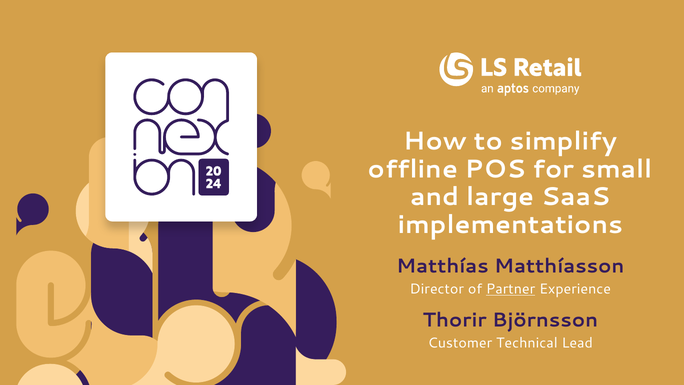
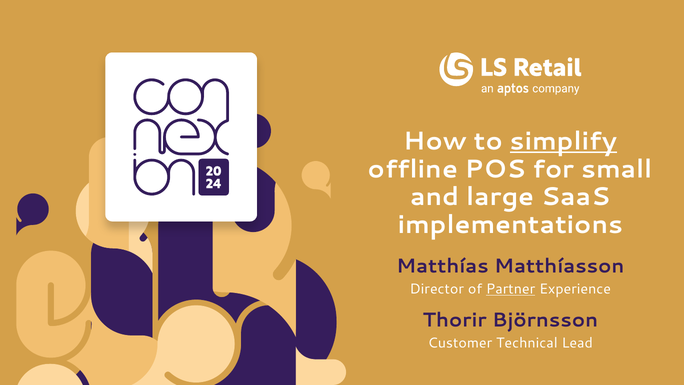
simplify underline: none -> present
